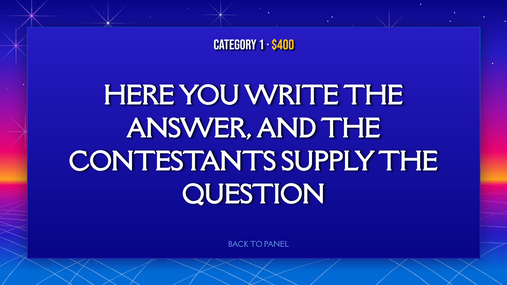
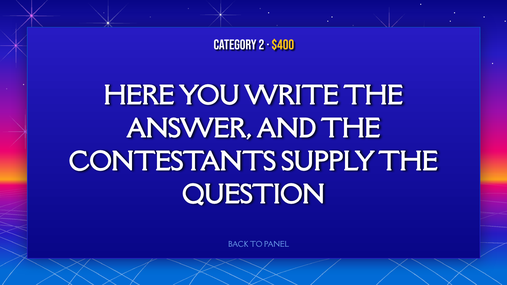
1: 1 -> 2
